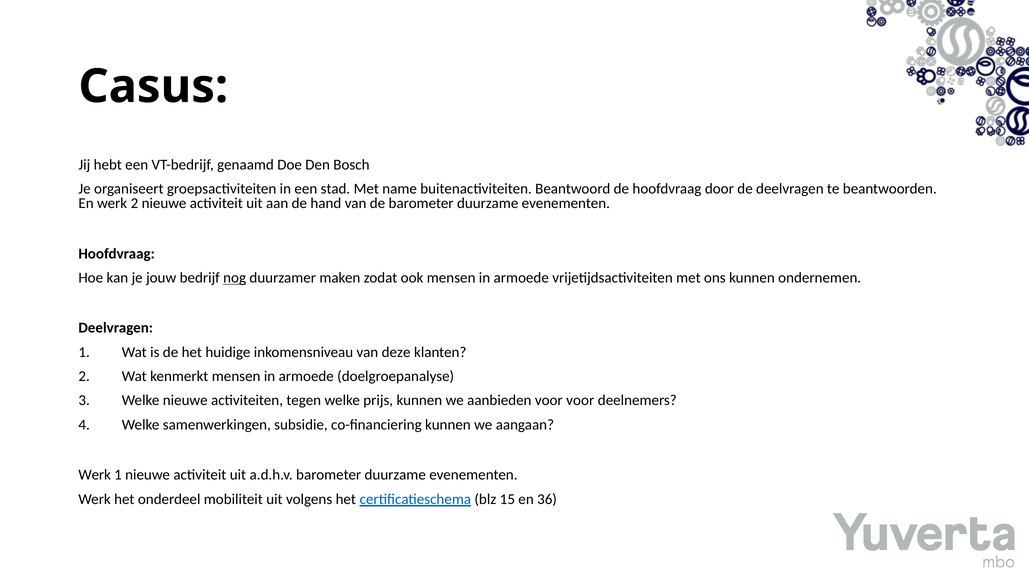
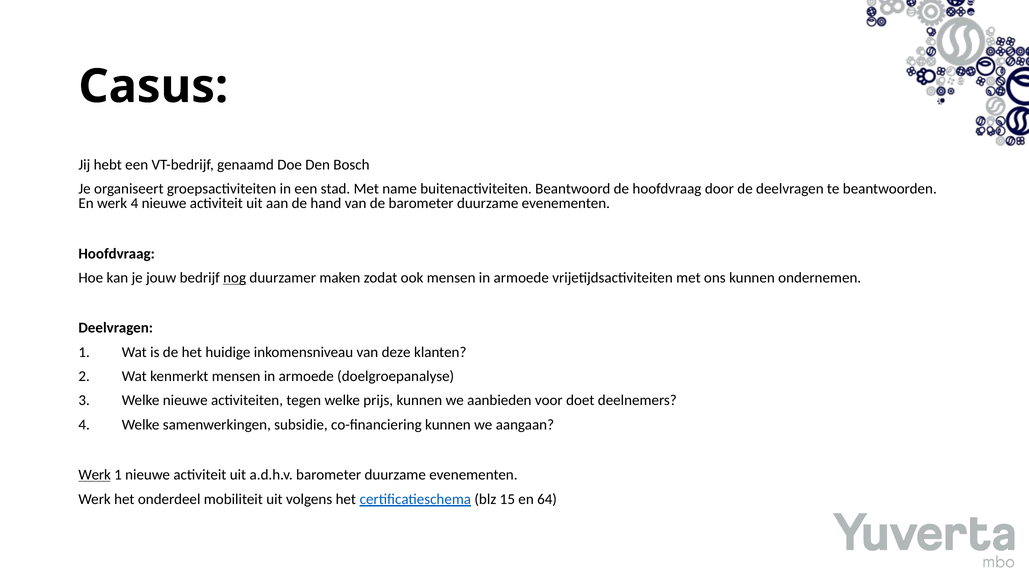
werk 2: 2 -> 4
voor voor: voor -> doet
Werk at (95, 475) underline: none -> present
36: 36 -> 64
